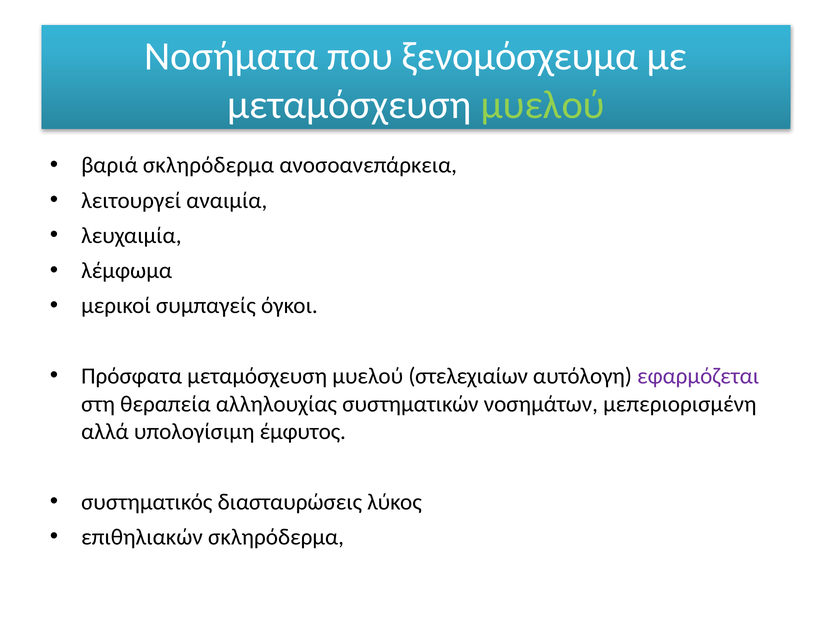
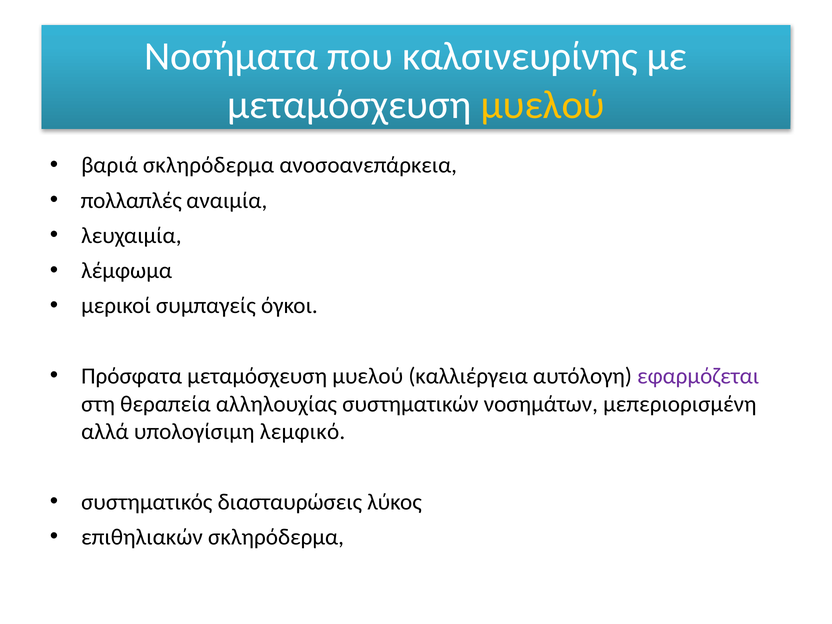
ξενομόσχευμα: ξενομόσχευμα -> καλσινευρίνης
μυελού at (543, 105) colour: light green -> yellow
λειτουργεί: λειτουργεί -> πολλαπλές
στελεχιαίων: στελεχιαίων -> καλλιέργεια
έμφυτος: έμφυτος -> λεμφικό
